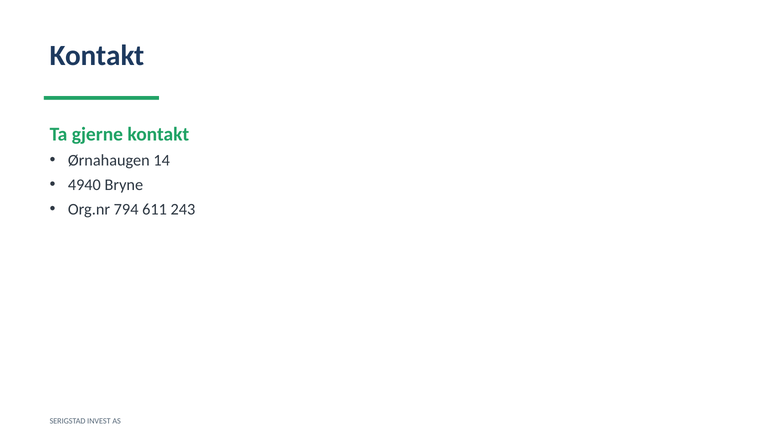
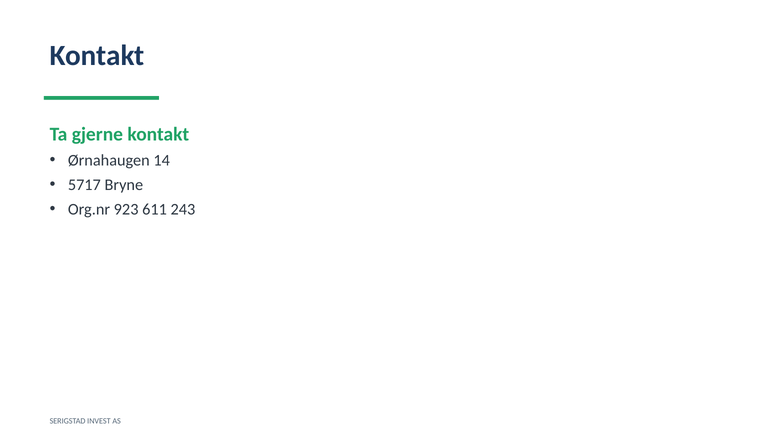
4940: 4940 -> 5717
794: 794 -> 923
